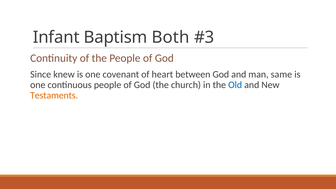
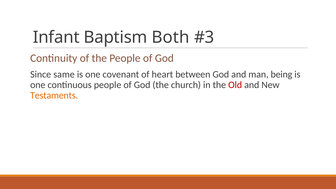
knew: knew -> same
same: same -> being
Old colour: blue -> red
